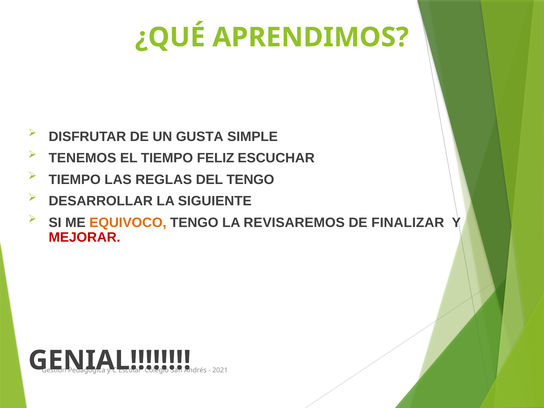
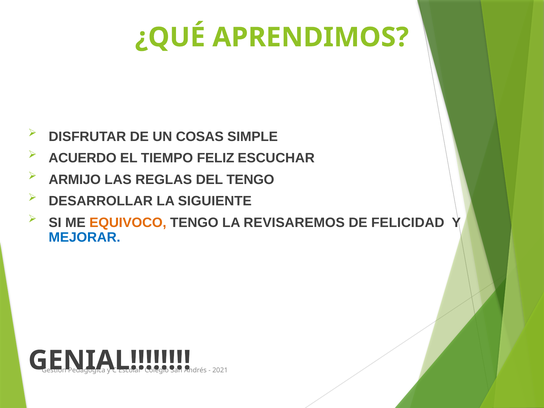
GUSTA: GUSTA -> COSAS
TENEMOS: TENEMOS -> ACUERDO
TIEMPO at (75, 180): TIEMPO -> ARMIJO
FINALIZAR: FINALIZAR -> FELICIDAD
MEJORAR colour: red -> blue
